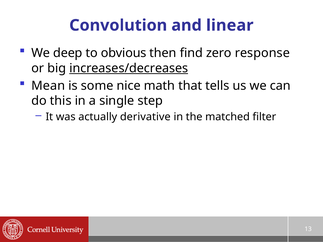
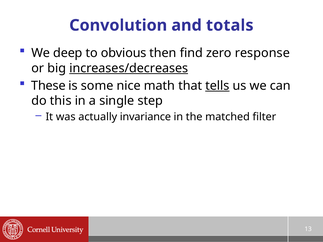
linear: linear -> totals
Mean: Mean -> These
tells underline: none -> present
derivative: derivative -> invariance
